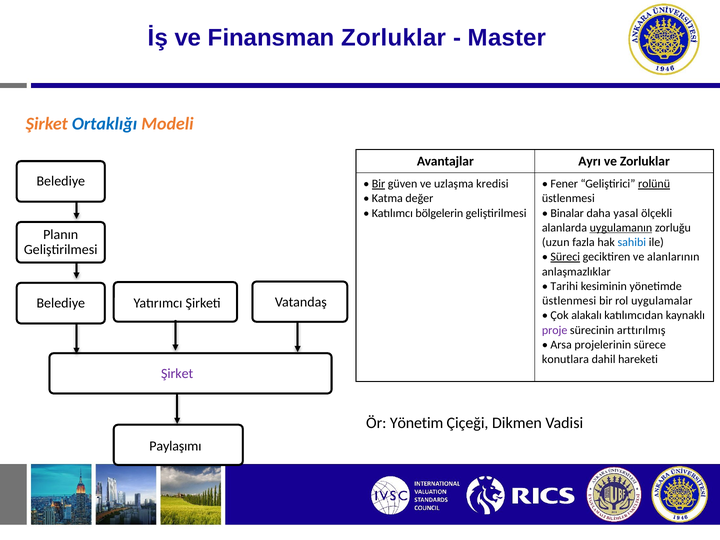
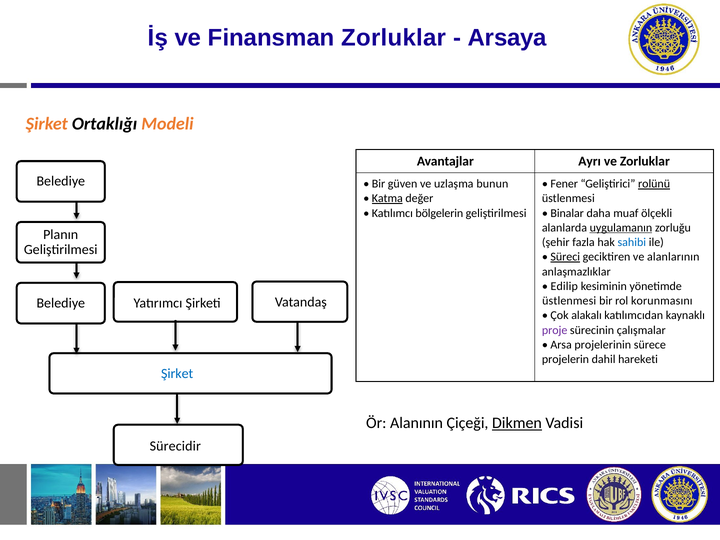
Master: Master -> Arsaya
Ortaklığı colour: blue -> black
Bir at (378, 184) underline: present -> none
kredisi: kredisi -> bunun
Katma underline: none -> present
yasal: yasal -> muaf
uzun: uzun -> şehir
Tarihi: Tarihi -> Edilip
uygulamalar: uygulamalar -> korunmasını
arttırılmış: arttırılmış -> çalışmalar
konutlara: konutlara -> projelerin
Şirket at (177, 374) colour: purple -> blue
Yönetim: Yönetim -> Alanının
Dikmen underline: none -> present
Paylaşımı: Paylaşımı -> Sürecidir
